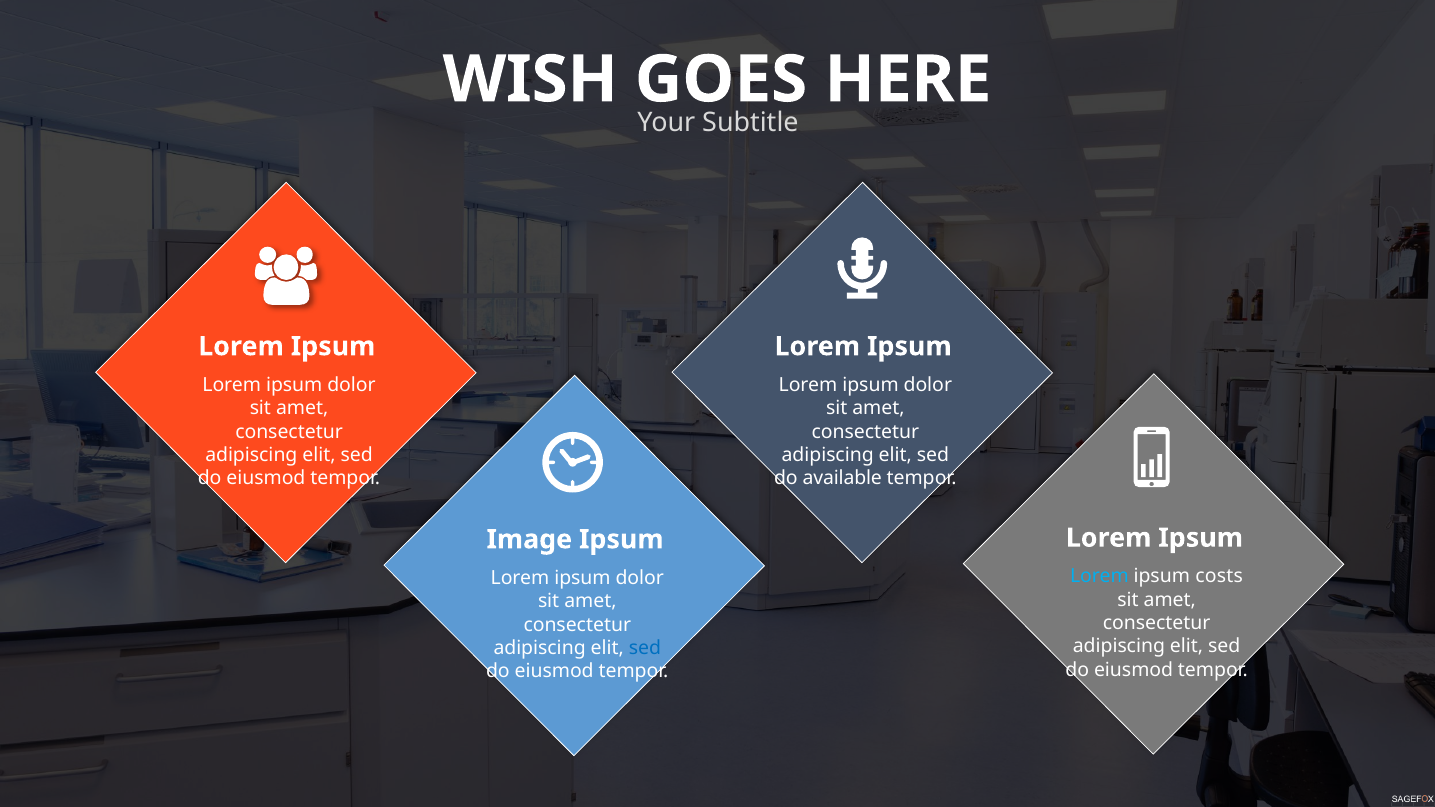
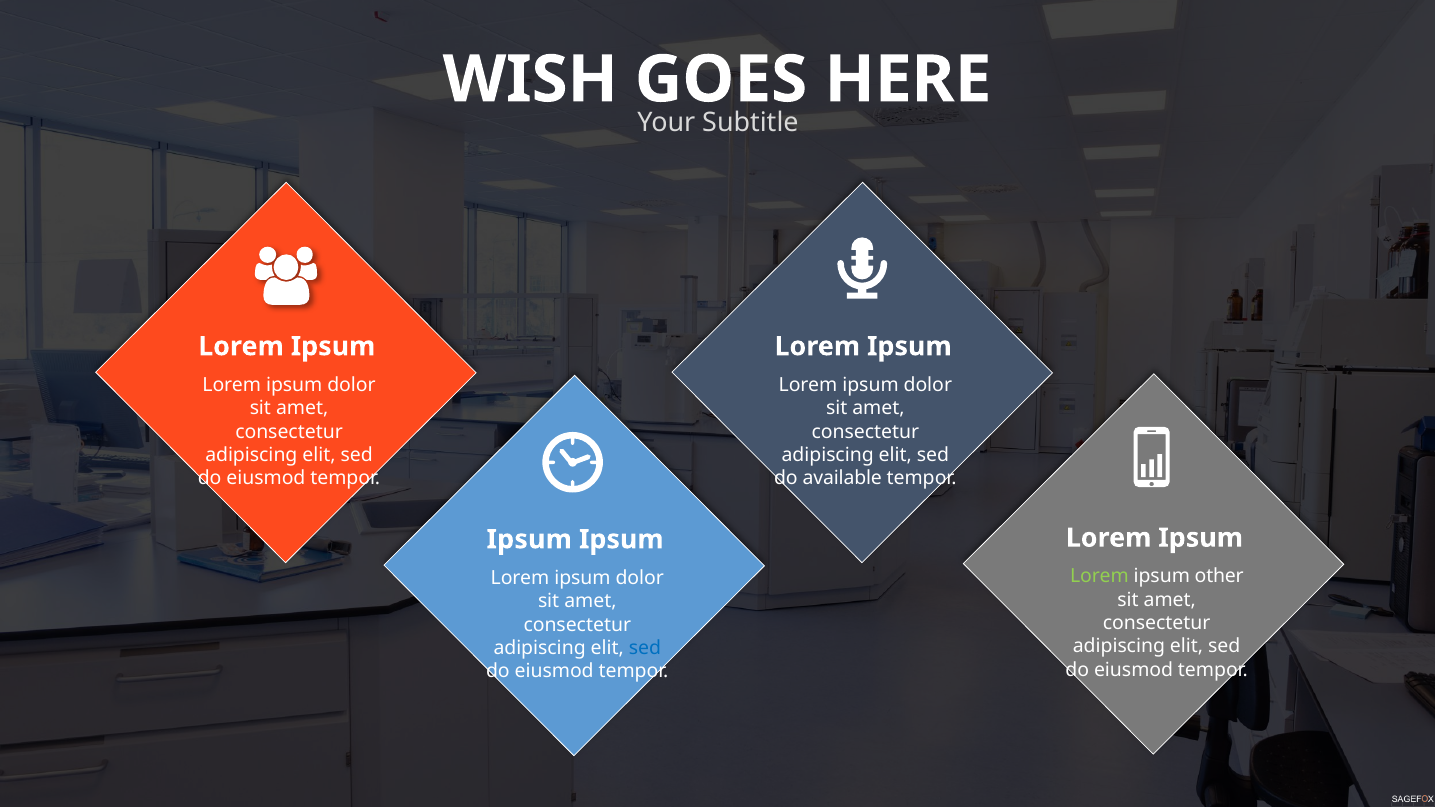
Image at (529, 540): Image -> Ipsum
Lorem at (1099, 576) colour: light blue -> light green
costs: costs -> other
